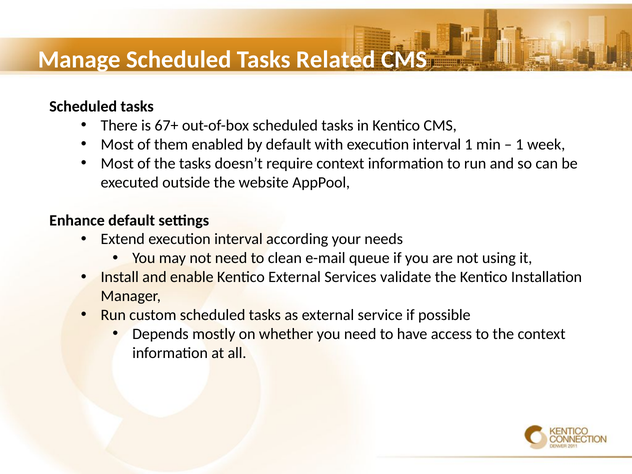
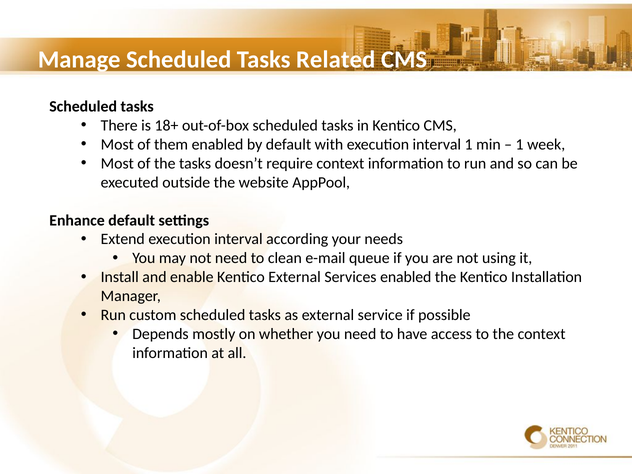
67+: 67+ -> 18+
Services validate: validate -> enabled
